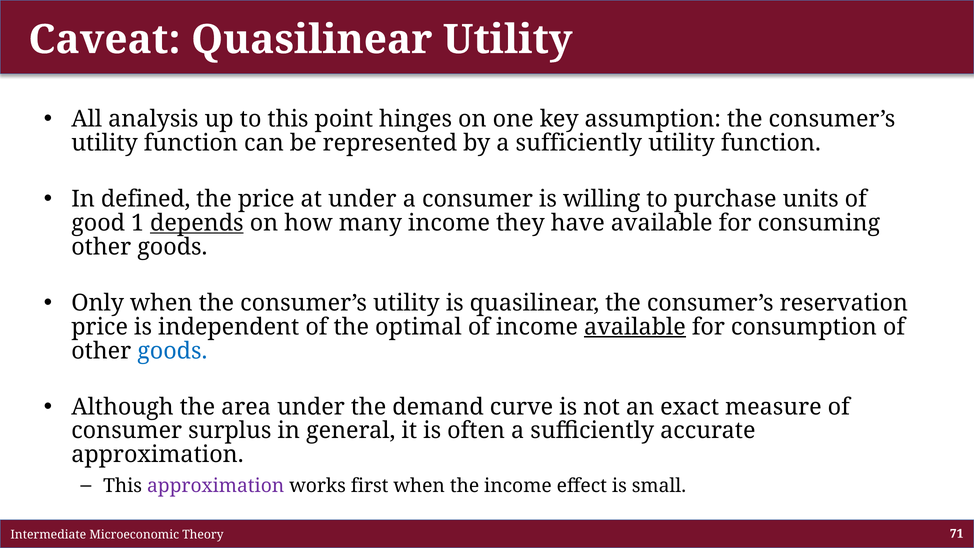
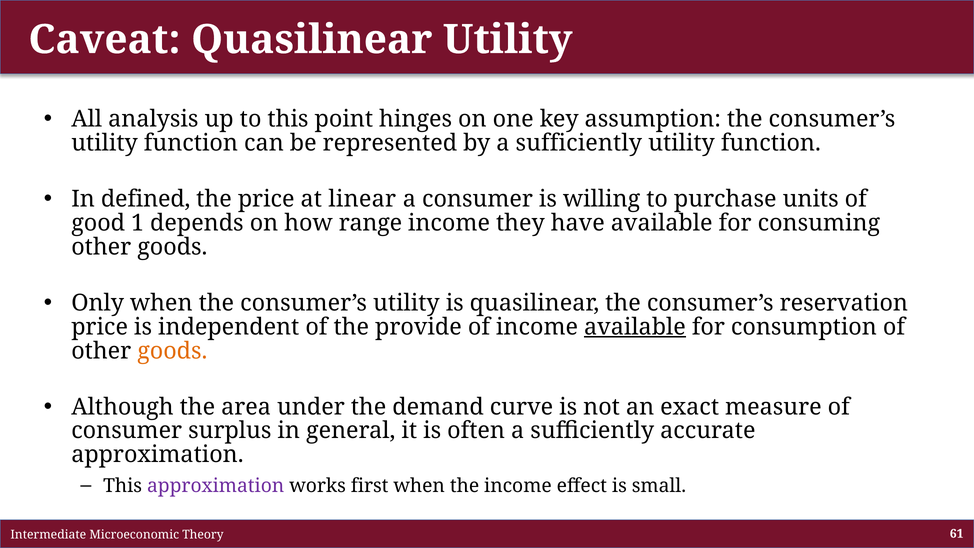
at under: under -> linear
depends underline: present -> none
many: many -> range
optimal: optimal -> provide
goods at (172, 351) colour: blue -> orange
71: 71 -> 61
